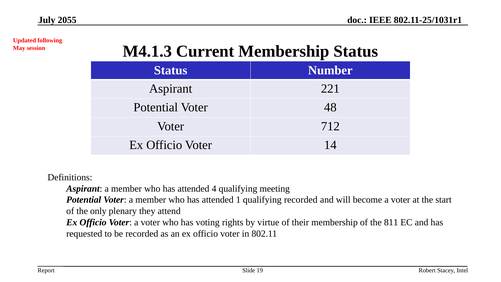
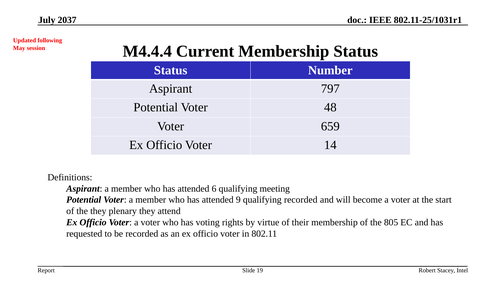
2055: 2055 -> 2037
M4.1.3: M4.1.3 -> M4.4.4
221: 221 -> 797
712: 712 -> 659
4: 4 -> 6
1: 1 -> 9
the only: only -> they
811: 811 -> 805
